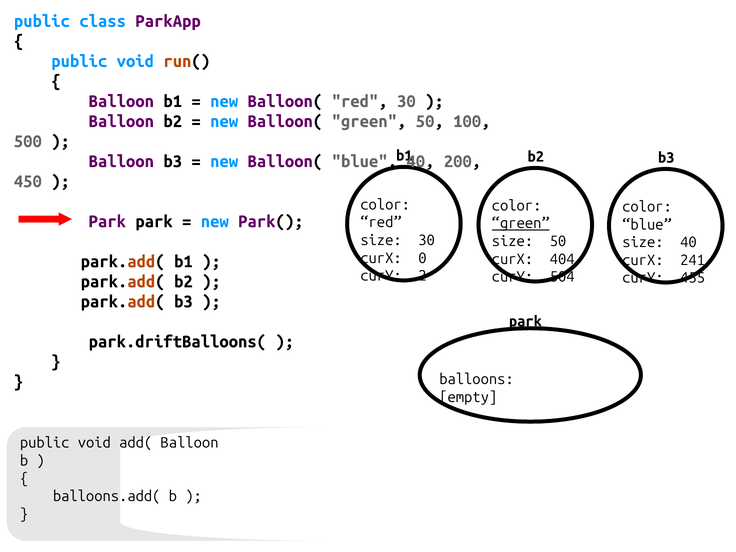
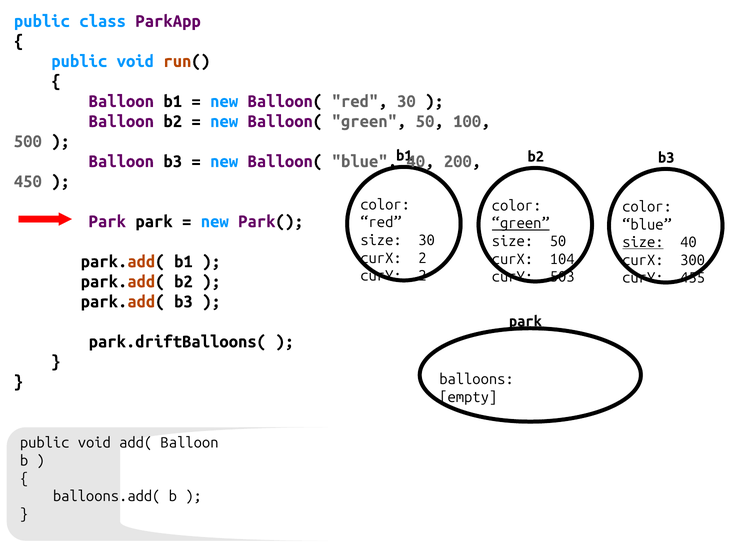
size at (643, 242) underline: none -> present
curX 0: 0 -> 2
404: 404 -> 104
241: 241 -> 300
504: 504 -> 503
